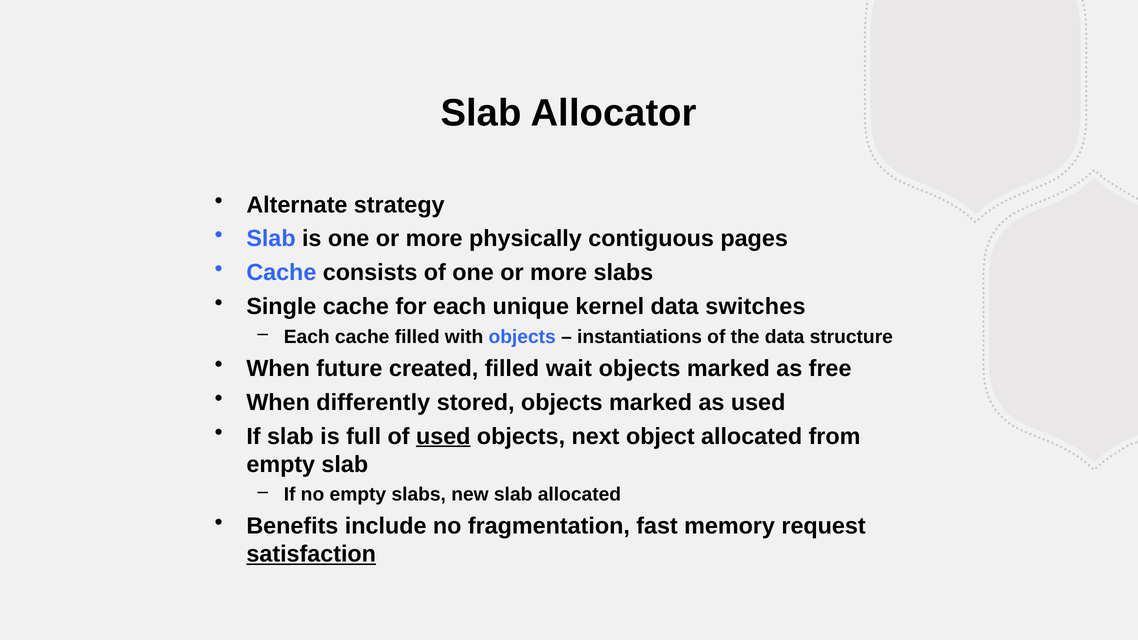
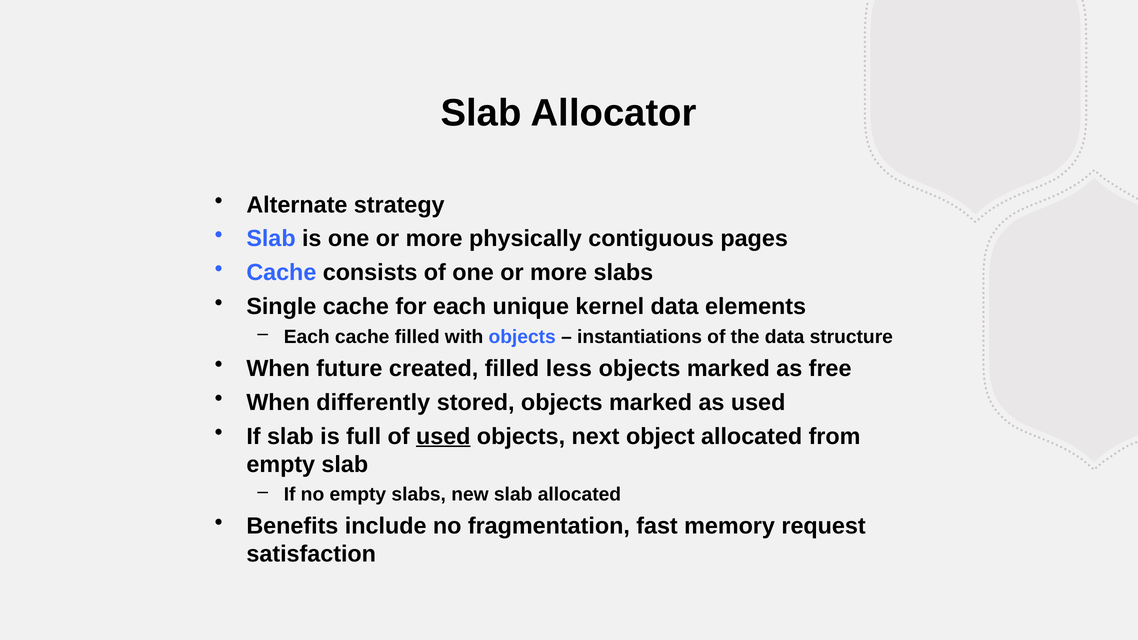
switches: switches -> elements
wait: wait -> less
satisfaction underline: present -> none
